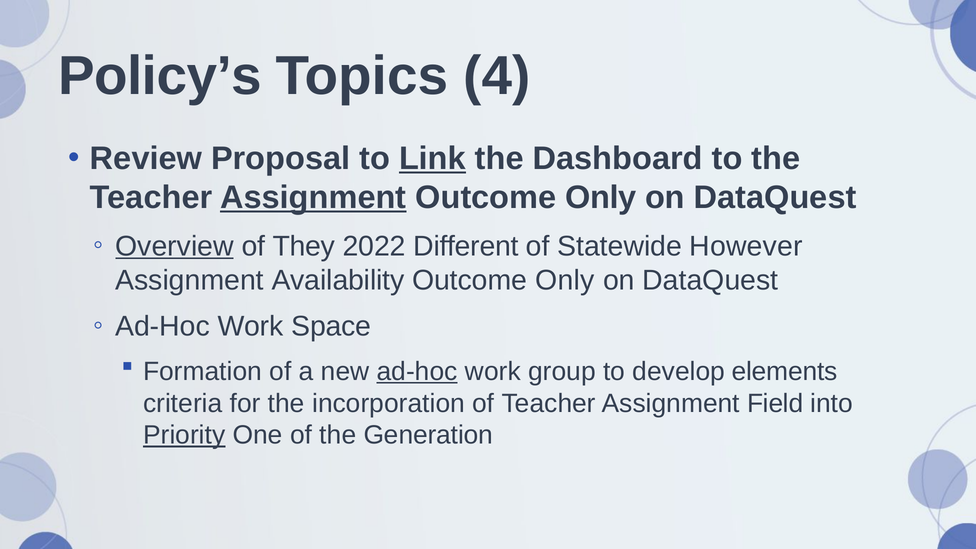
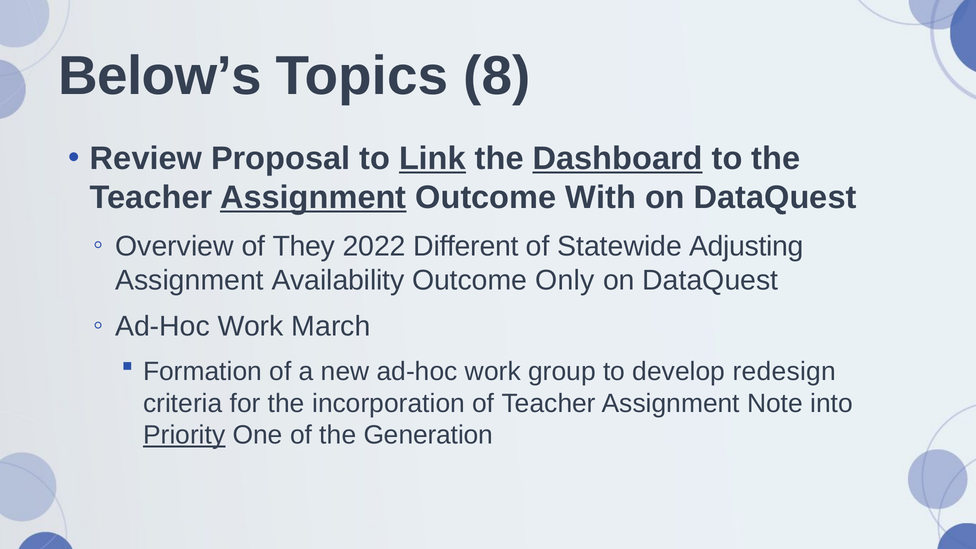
Policy’s: Policy’s -> Below’s
4: 4 -> 8
Dashboard underline: none -> present
Only at (601, 198): Only -> With
Overview underline: present -> none
However: However -> Adjusting
Space: Space -> March
ad-hoc at (417, 372) underline: present -> none
elements: elements -> redesign
Field: Field -> Note
